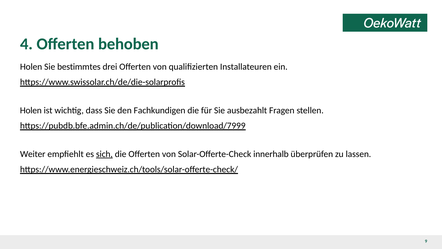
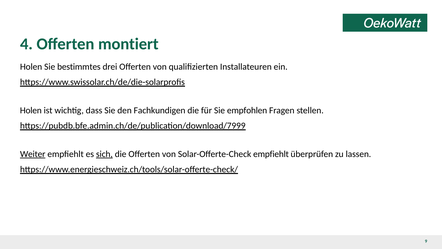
behoben: behoben -> montiert
ausbezahlt: ausbezahlt -> empfohlen
Weiter underline: none -> present
Solar-Offerte-Check innerhalb: innerhalb -> empfiehlt
